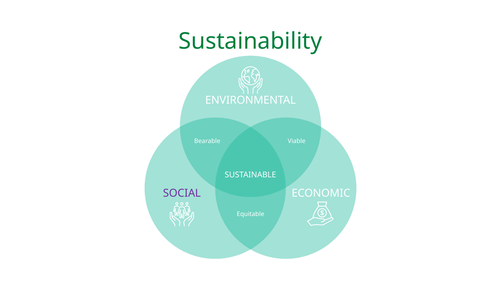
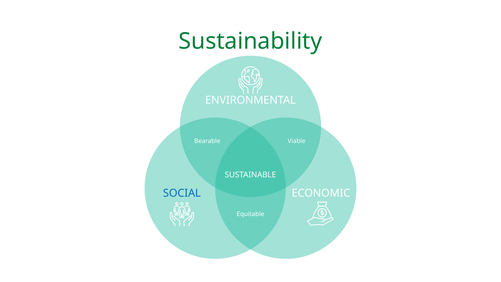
SOCIAL colour: purple -> blue
